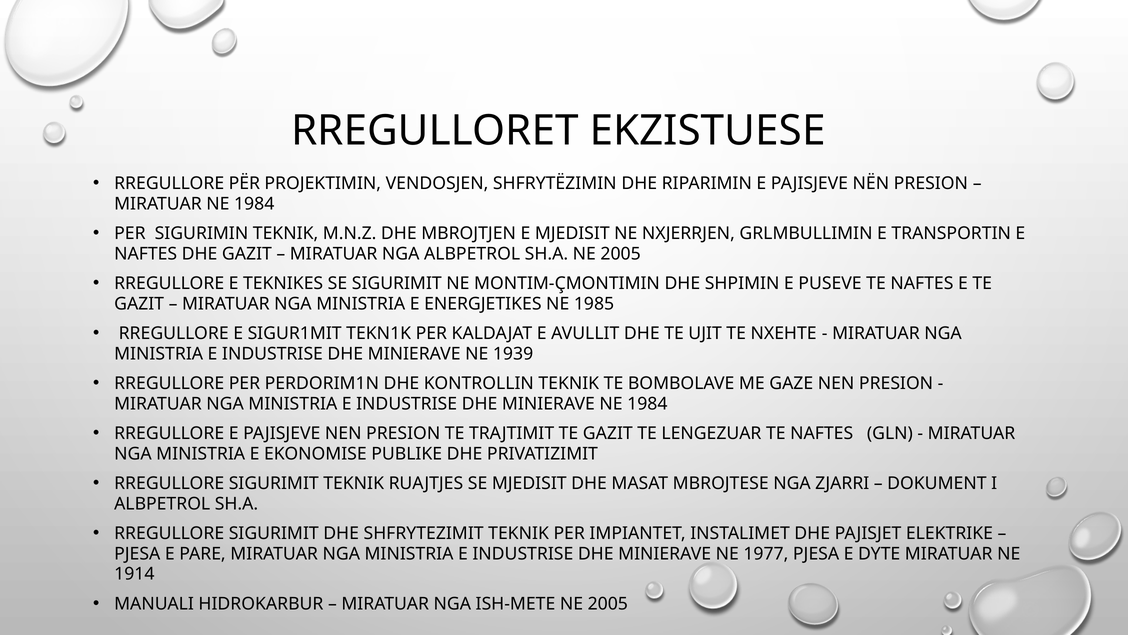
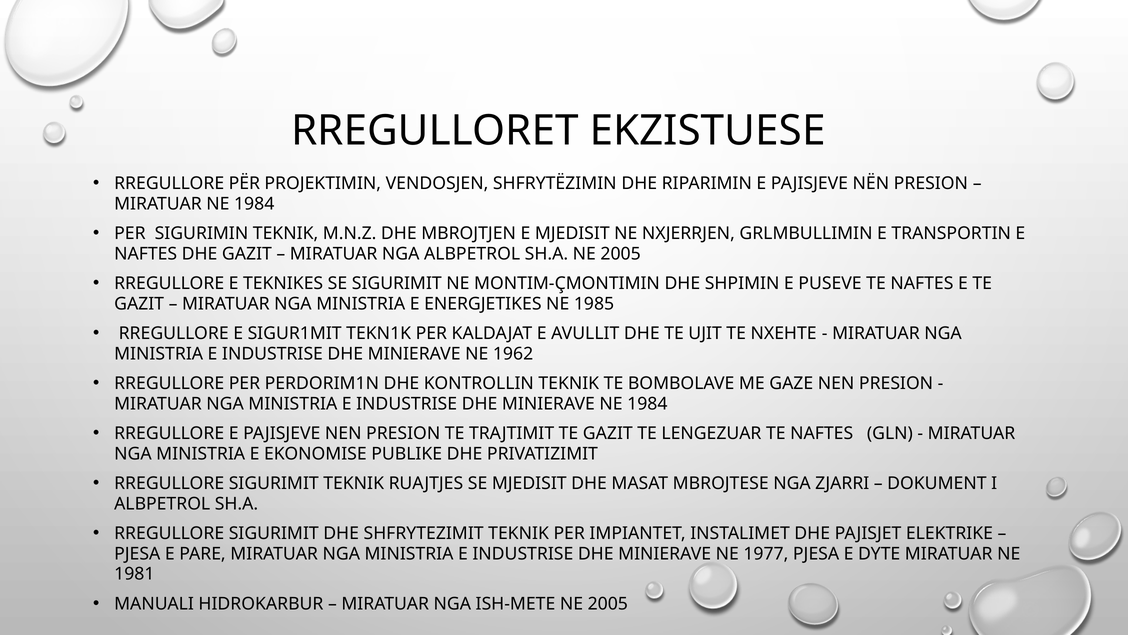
1939: 1939 -> 1962
1914: 1914 -> 1981
